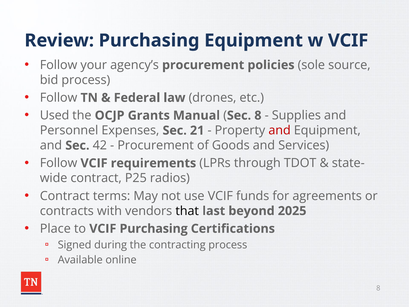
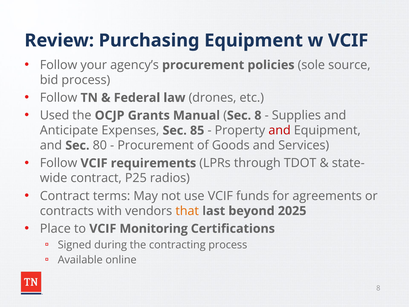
Personnel: Personnel -> Anticipate
21: 21 -> 85
42: 42 -> 80
that colour: black -> orange
VCIF Purchasing: Purchasing -> Monitoring
